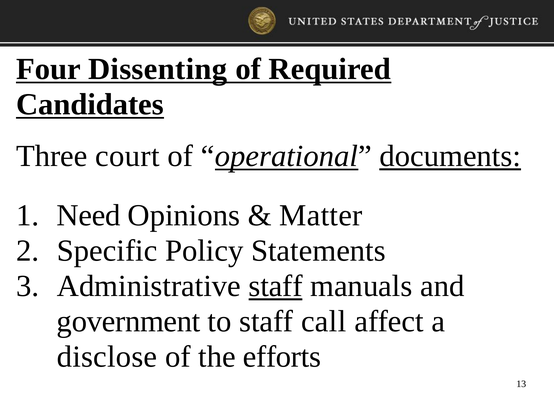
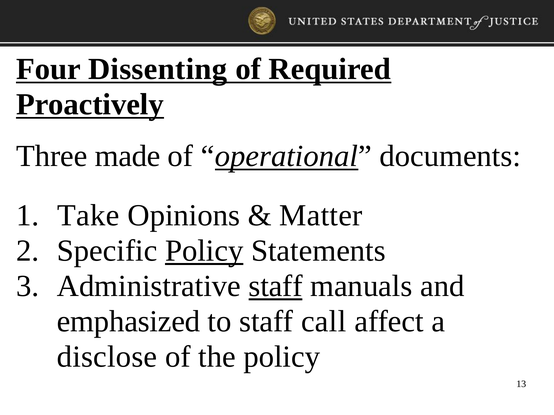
Candidates: Candidates -> Proactively
court: court -> made
documents underline: present -> none
Need: Need -> Take
Policy at (204, 251) underline: none -> present
government: government -> emphasized
the efforts: efforts -> policy
